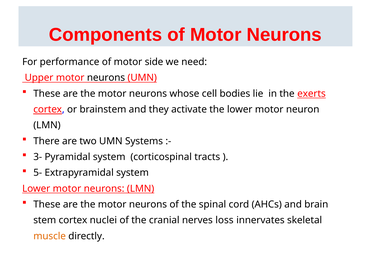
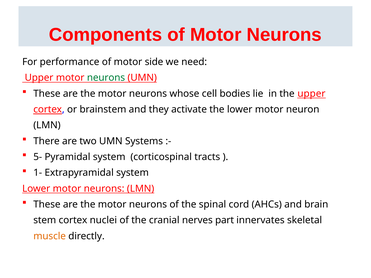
neurons at (106, 78) colour: black -> green
the exerts: exerts -> upper
3-: 3- -> 5-
5-: 5- -> 1-
loss: loss -> part
